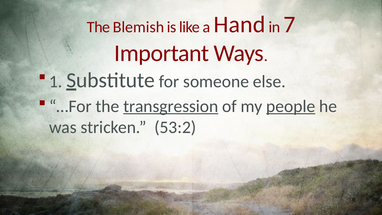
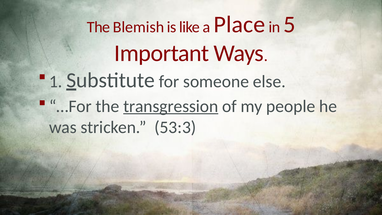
Hand: Hand -> Place
7: 7 -> 5
people underline: present -> none
53:2: 53:2 -> 53:3
